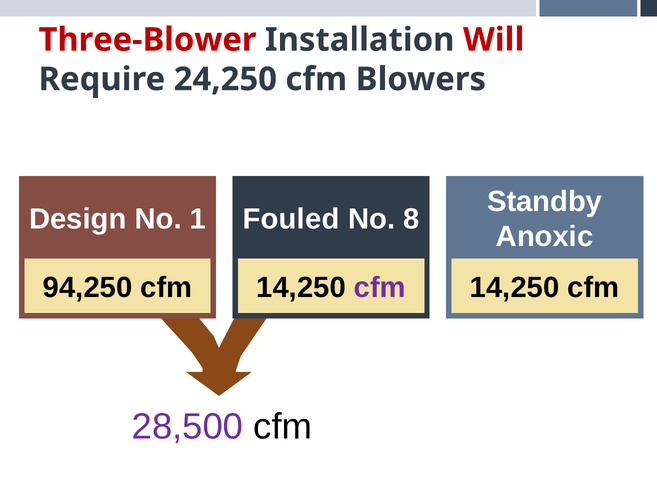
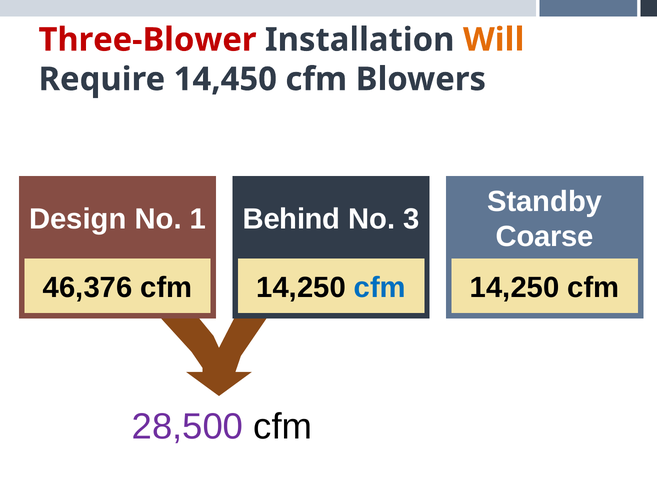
Will colour: red -> orange
24,250: 24,250 -> 14,450
Fouled: Fouled -> Behind
8: 8 -> 3
Anoxic: Anoxic -> Coarse
94,250: 94,250 -> 46,376
cfm at (380, 288) colour: purple -> blue
